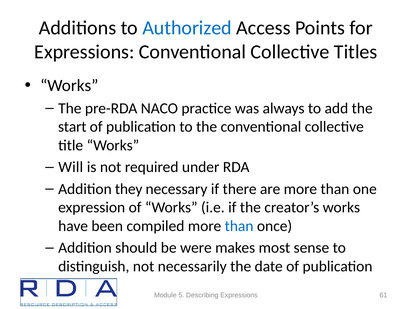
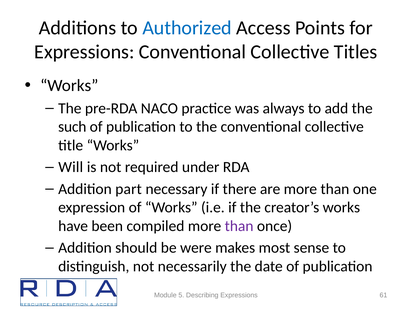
start: start -> such
they: they -> part
than at (239, 226) colour: blue -> purple
